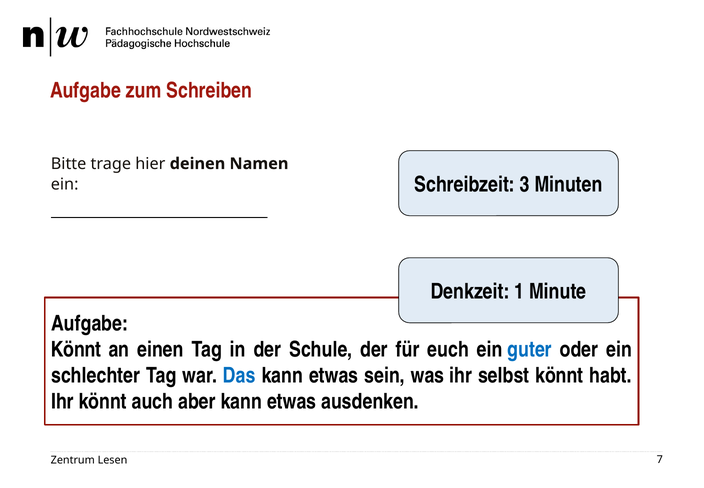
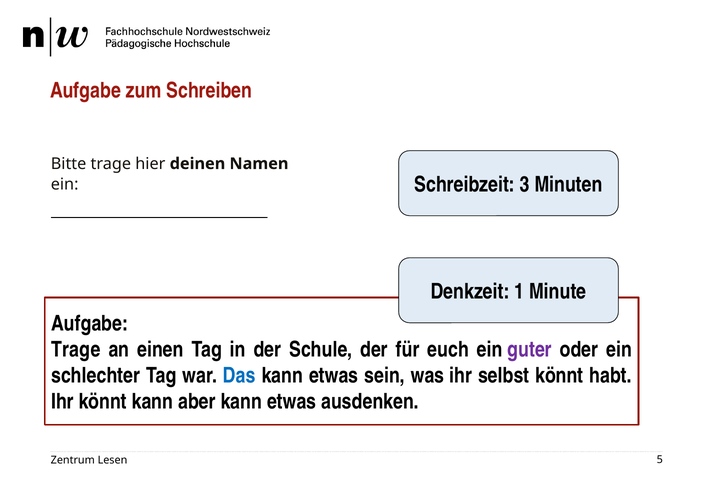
Könnt at (76, 349): Könnt -> Trage
guter colour: blue -> purple
könnt auch: auch -> kann
7: 7 -> 5
